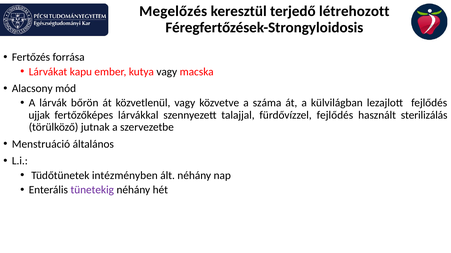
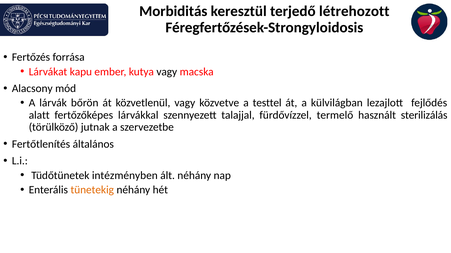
Megelőzés: Megelőzés -> Morbiditás
száma: száma -> testtel
ujjak: ujjak -> alatt
fürdővízzel fejlődés: fejlődés -> termelő
Menstruáció: Menstruáció -> Fertőtlenítés
tünetekig colour: purple -> orange
